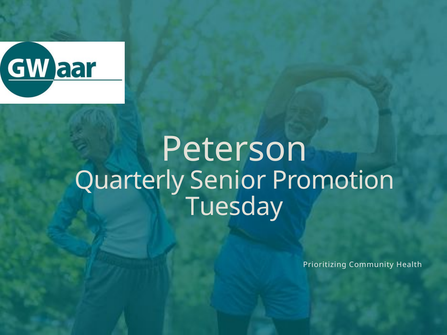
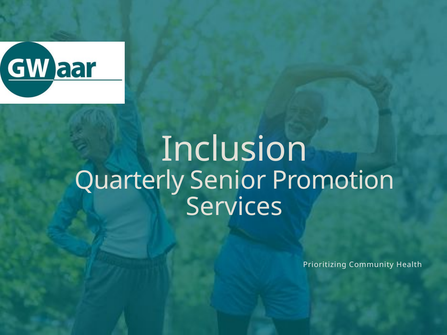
Peterson: Peterson -> Inclusion
Tuesday: Tuesday -> Services
